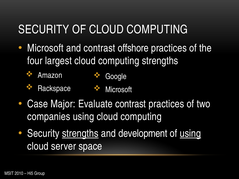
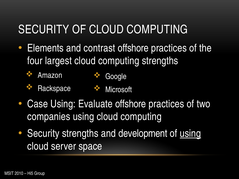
Microsoft at (45, 48): Microsoft -> Elements
Case Major: Major -> Using
Evaluate contrast: contrast -> offshore
strengths at (80, 134) underline: present -> none
